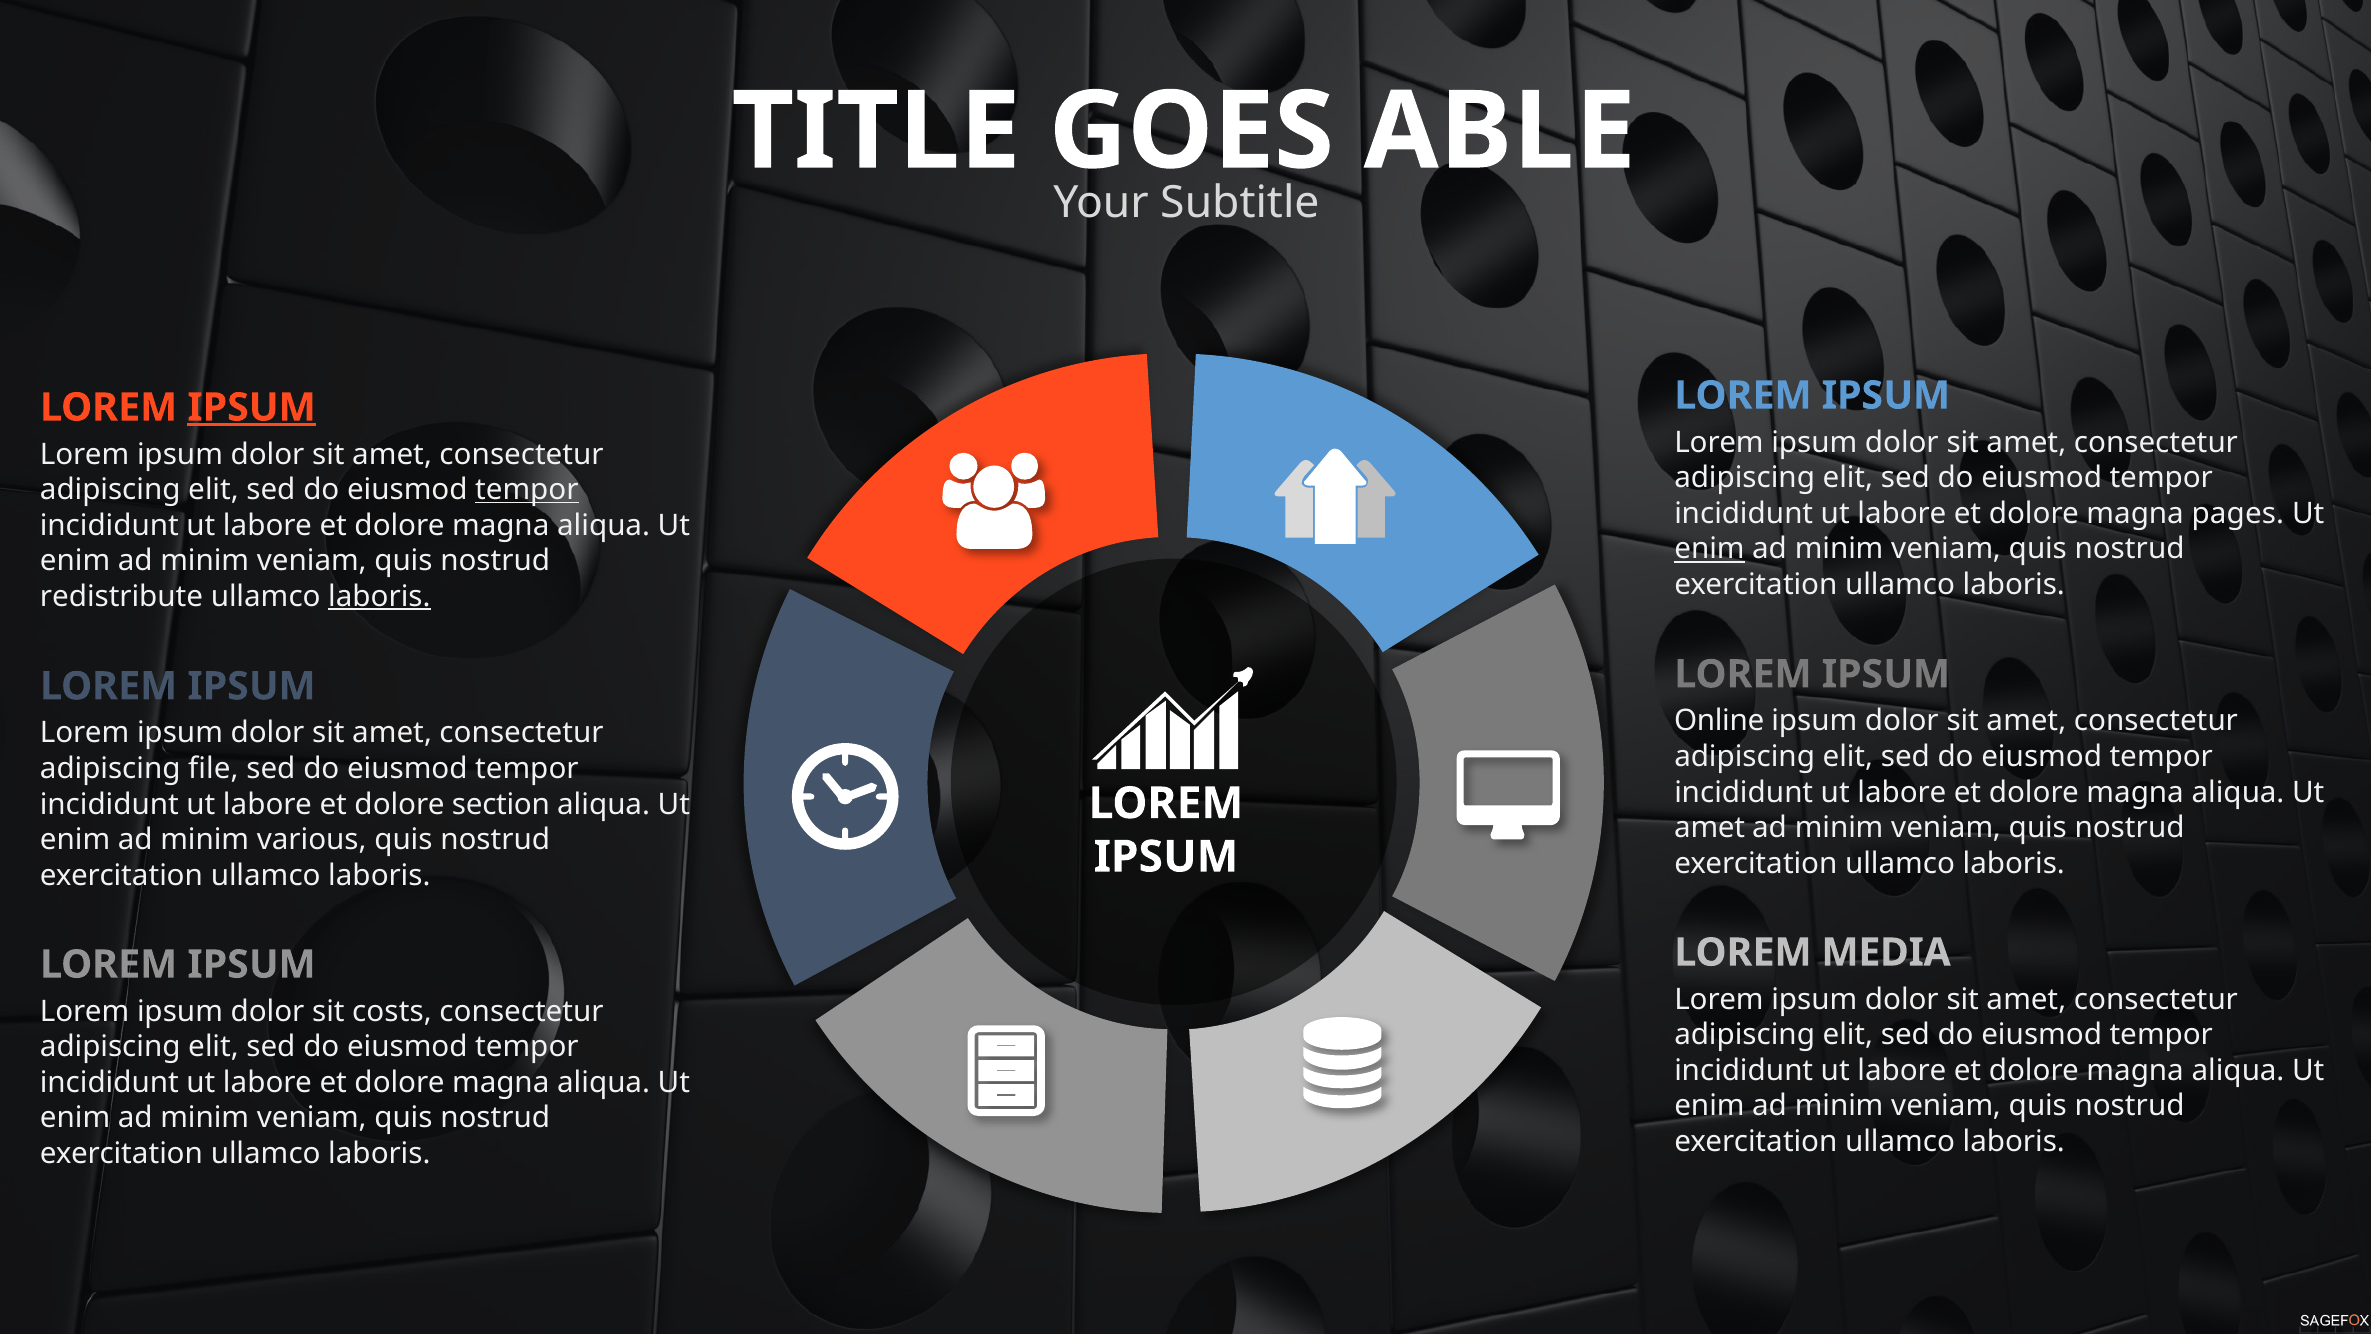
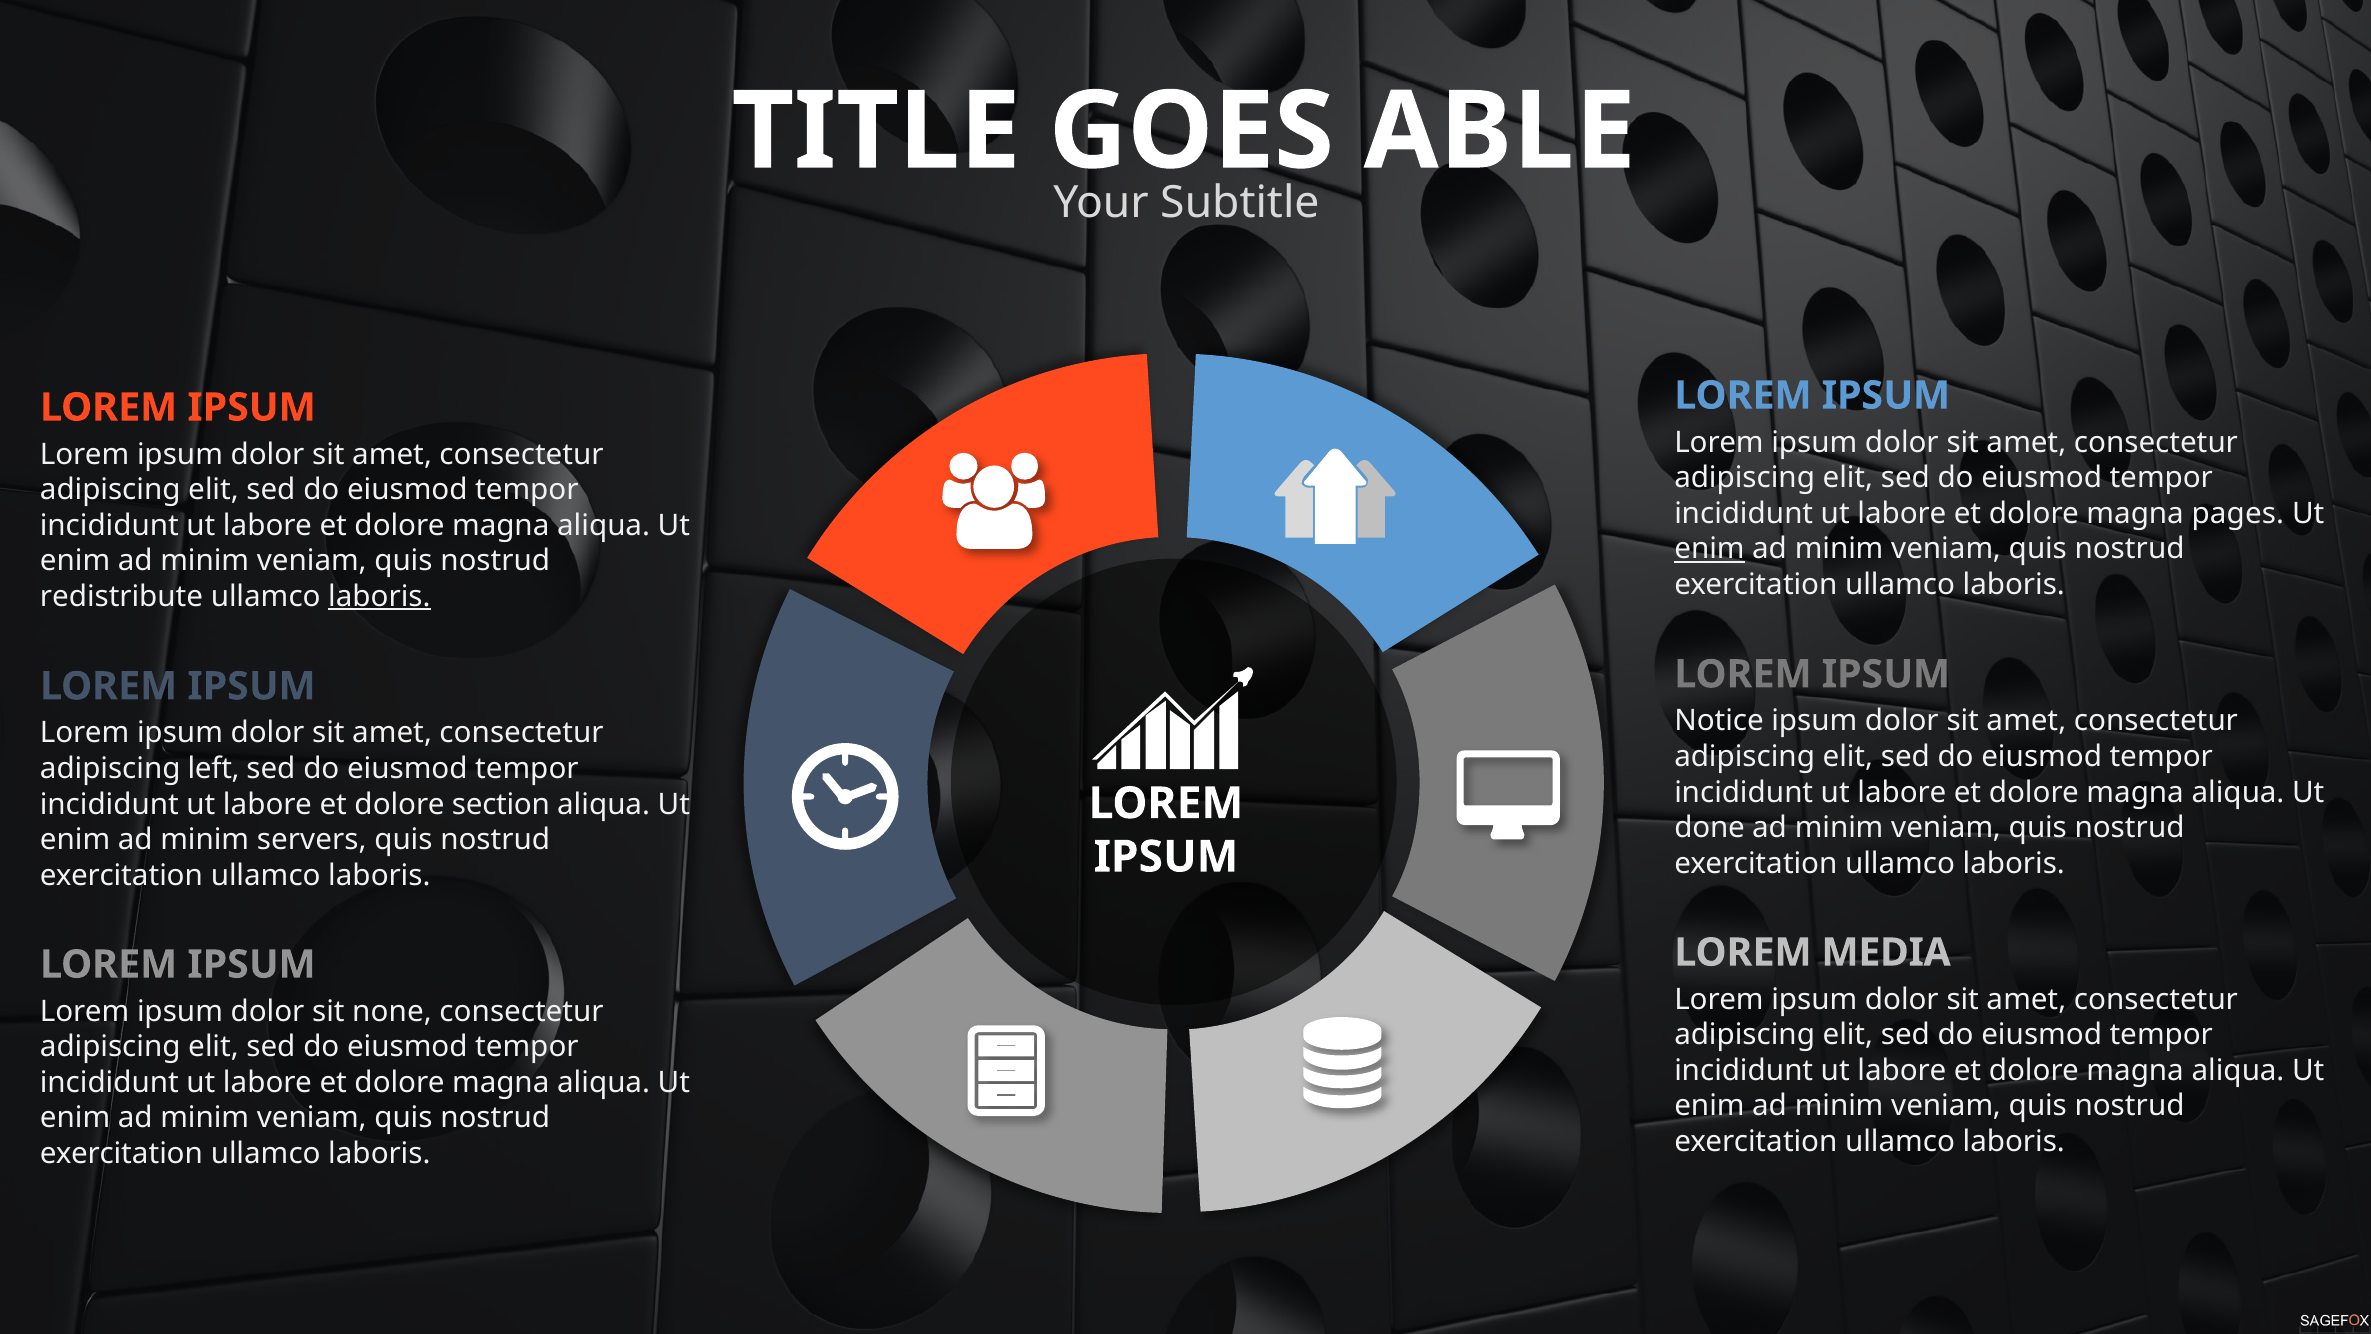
IPSUM at (252, 407) underline: present -> none
tempor at (527, 490) underline: present -> none
Online: Online -> Notice
file: file -> left
amet at (1710, 828): amet -> done
various: various -> servers
costs: costs -> none
